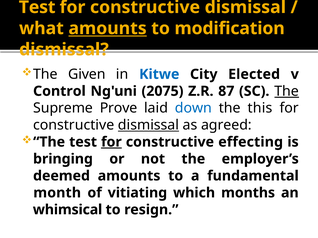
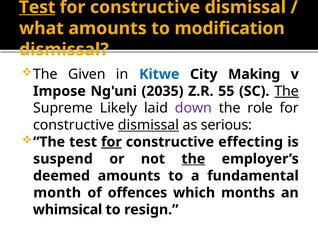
Test at (37, 7) underline: none -> present
amounts at (108, 28) underline: present -> none
Elected: Elected -> Making
Control: Control -> Impose
2075: 2075 -> 2035
87: 87 -> 55
Prove: Prove -> Likely
down colour: blue -> purple
this: this -> role
agreed: agreed -> serious
bringing: bringing -> suspend
the at (193, 159) underline: none -> present
vitiating: vitiating -> offences
